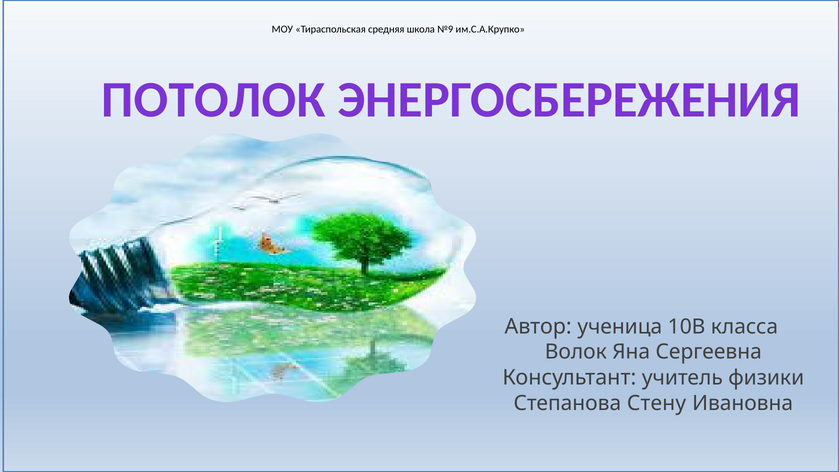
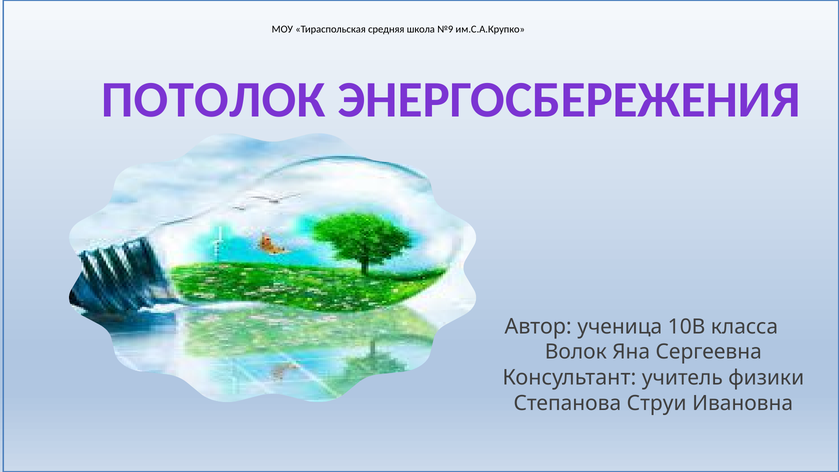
Стену: Стену -> Струи
